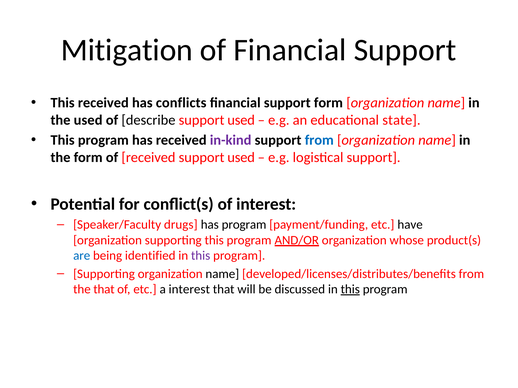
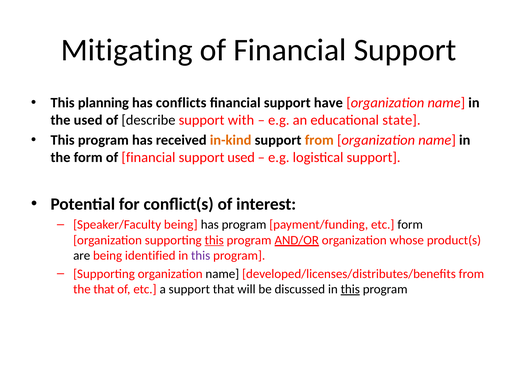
Mitigation: Mitigation -> Mitigating
This received: received -> planning
support form: form -> have
used at (241, 120): used -> with
in-kind colour: purple -> orange
from at (319, 140) colour: blue -> orange
form of received: received -> financial
Speaker/Faculty drugs: drugs -> being
etc have: have -> form
this at (214, 240) underline: none -> present
are colour: blue -> black
a interest: interest -> support
